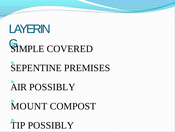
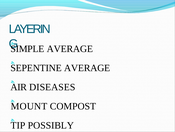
COVERED at (70, 49): COVERED -> AVERAGE
PREMISES at (87, 68): PREMISES -> AVERAGE
POSSIBLY at (52, 87): POSSIBLY -> DISEASES
